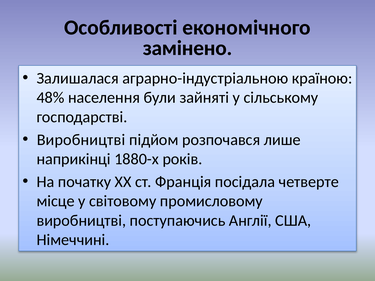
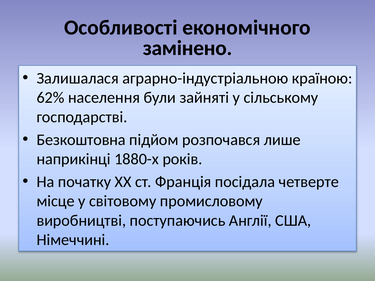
48%: 48% -> 62%
Виробництві at (81, 140): Виробництві -> Безкоштовна
